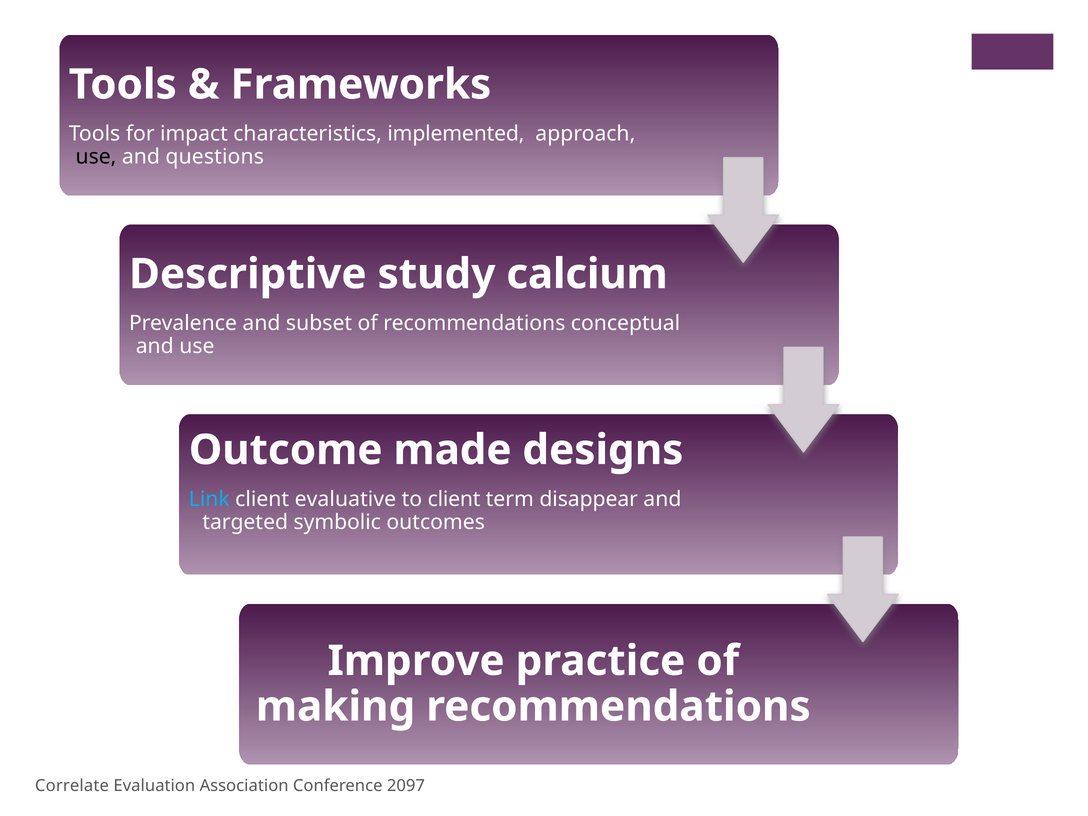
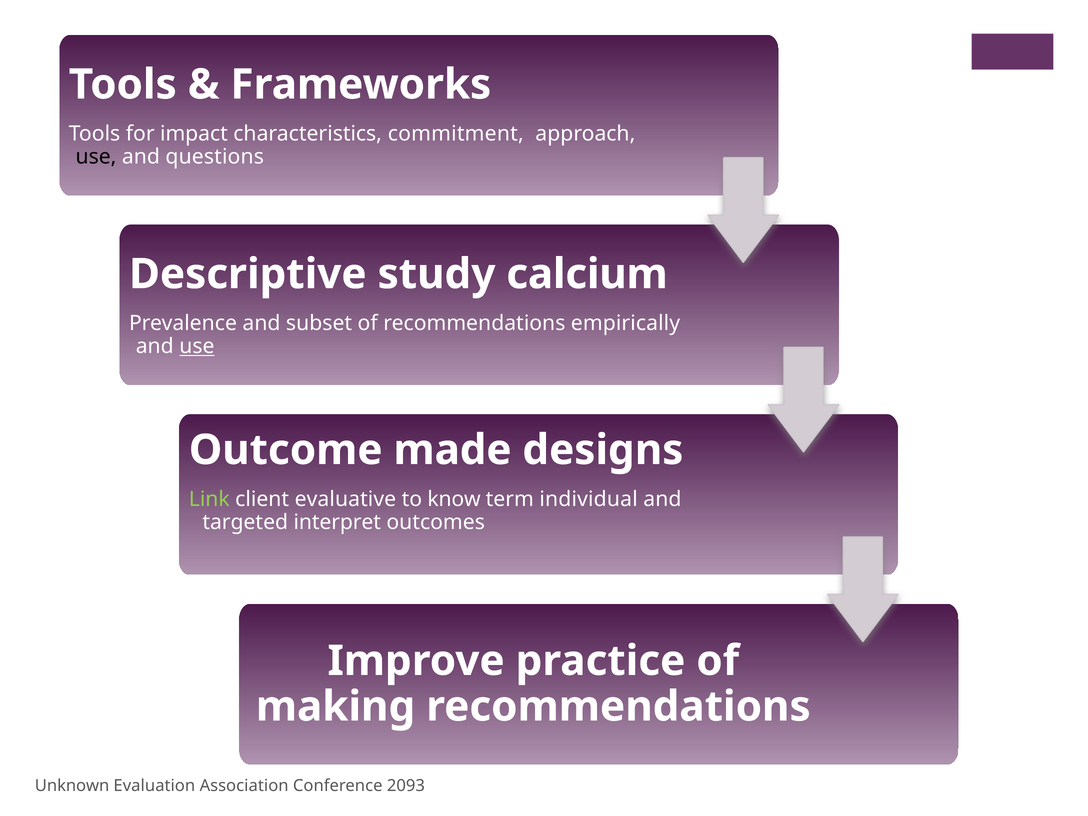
implemented: implemented -> commitment
conceptual: conceptual -> empirically
use at (197, 346) underline: none -> present
Link colour: light blue -> light green
to client: client -> know
disappear: disappear -> individual
symbolic: symbolic -> interpret
Correlate: Correlate -> Unknown
2097: 2097 -> 2093
